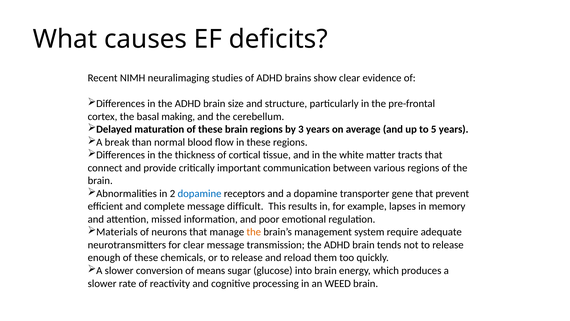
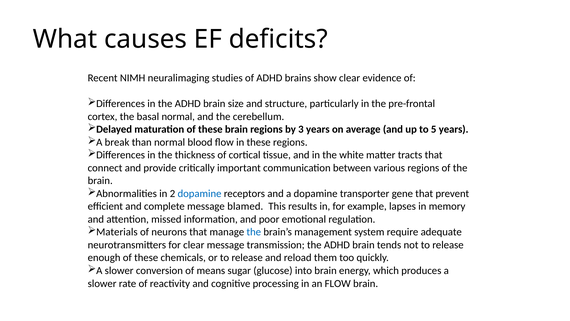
basal making: making -> normal
difficult: difficult -> blamed
the at (254, 232) colour: orange -> blue
an WEED: WEED -> FLOW
